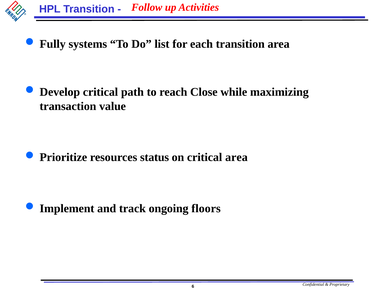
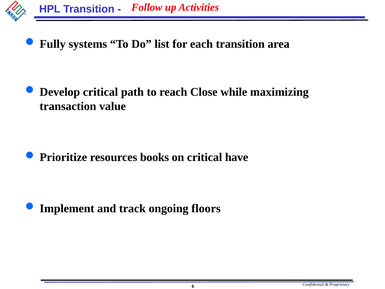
status: status -> books
critical area: area -> have
